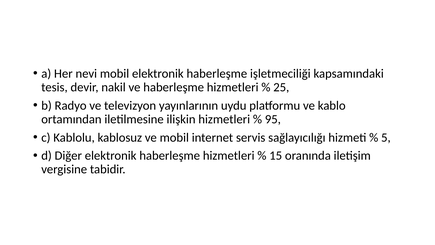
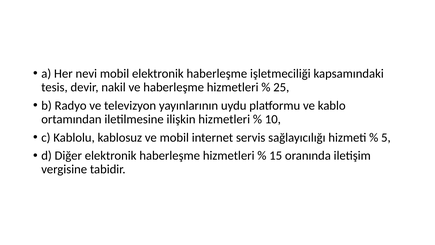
95: 95 -> 10
